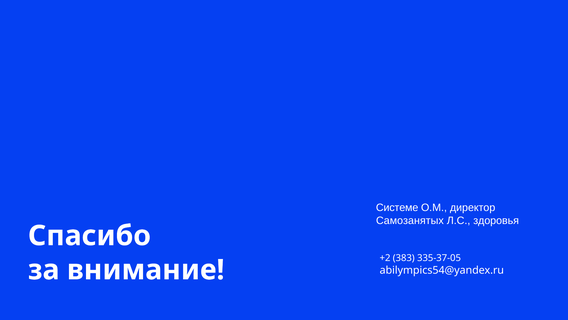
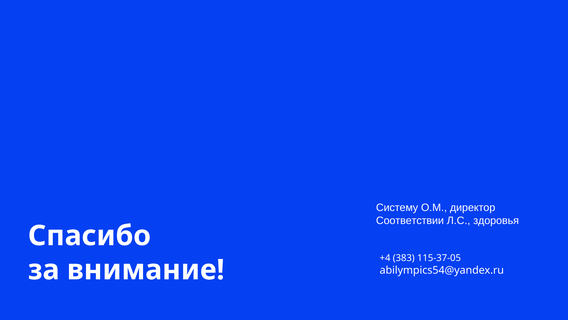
Системе: Системе -> Систему
Самозанятых: Самозанятых -> Соответствии
+2: +2 -> +4
335-37-05: 335-37-05 -> 115-37-05
